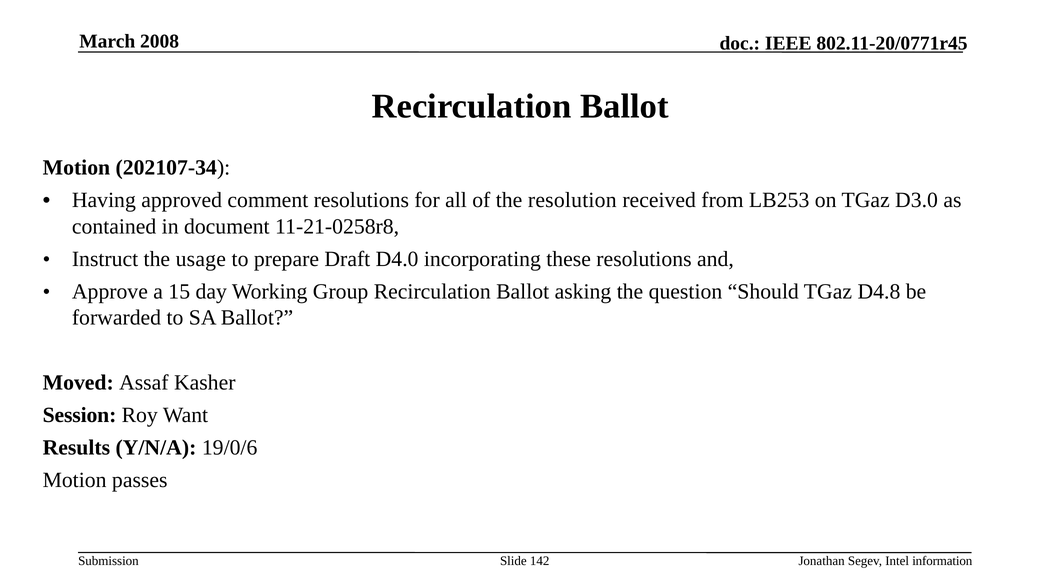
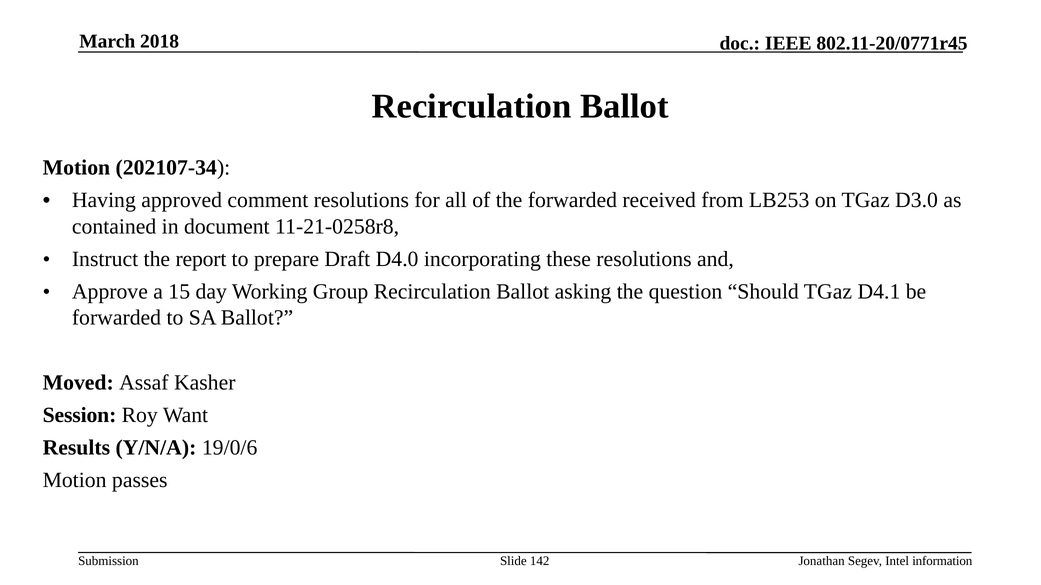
2008: 2008 -> 2018
the resolution: resolution -> forwarded
usage: usage -> report
D4.8: D4.8 -> D4.1
